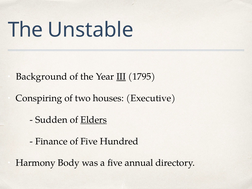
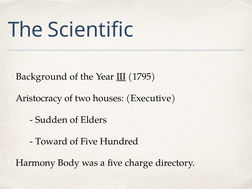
Unstable: Unstable -> Scientific
Conspiring: Conspiring -> Aristocracy
Elders underline: present -> none
Finance: Finance -> Toward
annual: annual -> charge
